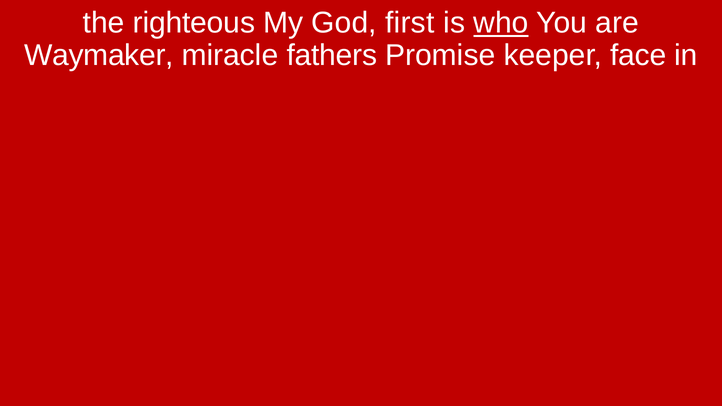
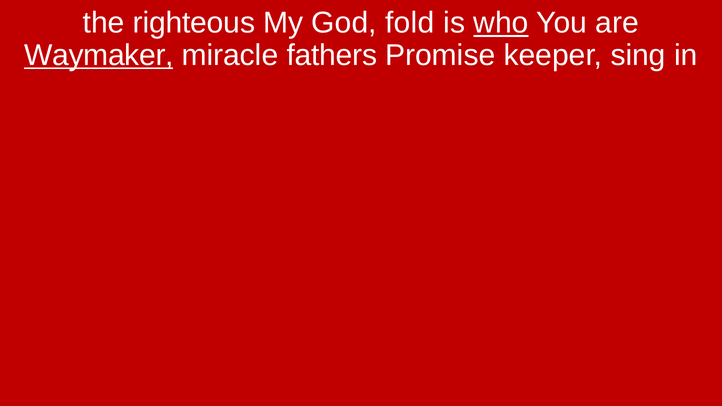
first: first -> fold
Waymaker underline: none -> present
face: face -> sing
